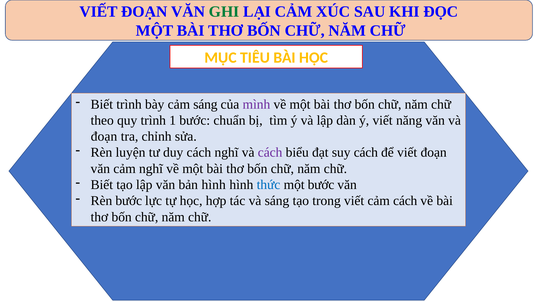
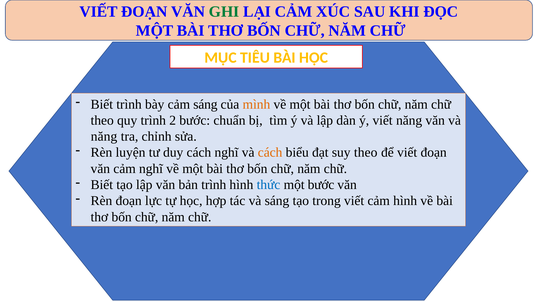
mình colour: purple -> orange
1: 1 -> 2
đoạn at (104, 136): đoạn -> năng
cách at (270, 153) colour: purple -> orange
suy cách: cách -> theo
bản hình: hình -> trình
Rèn bước: bước -> đoạn
cảm cách: cách -> hình
